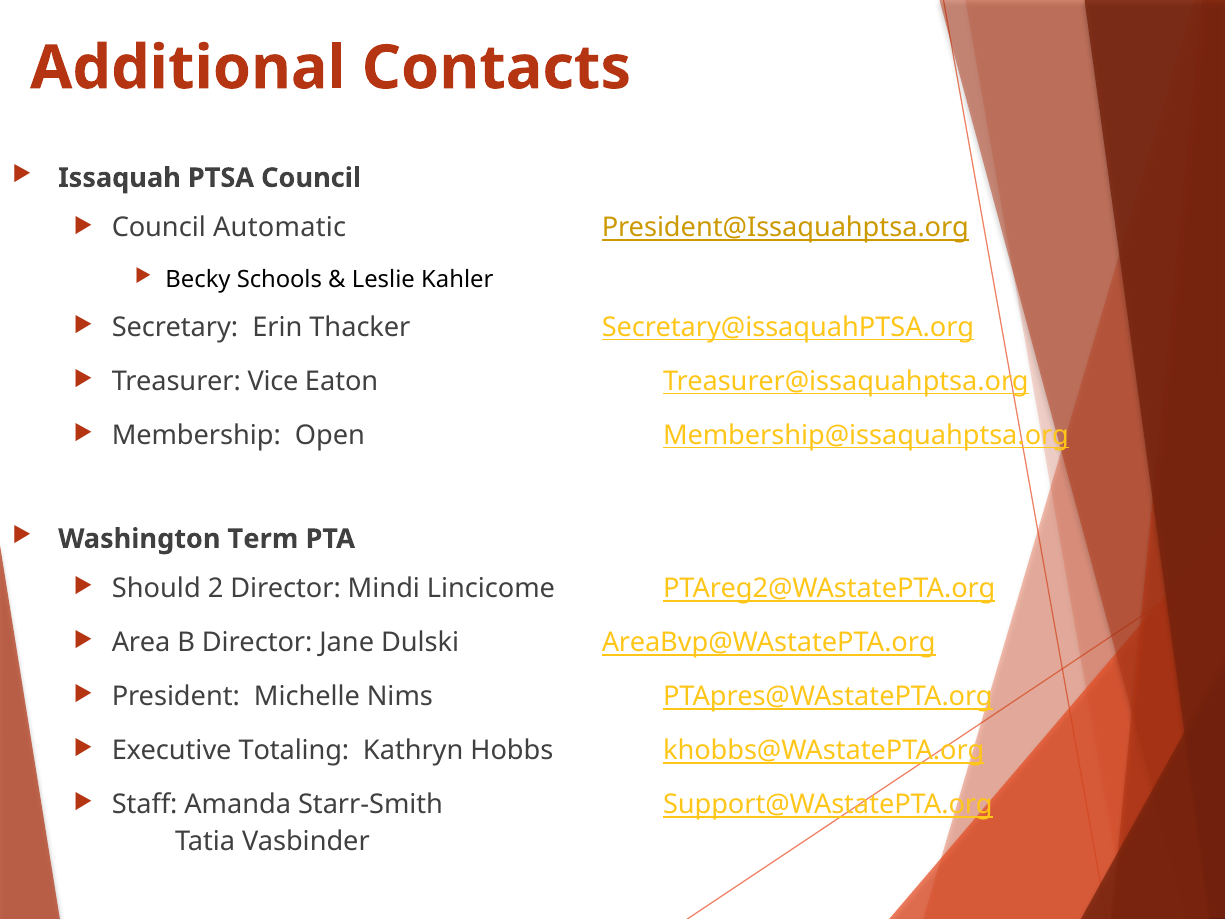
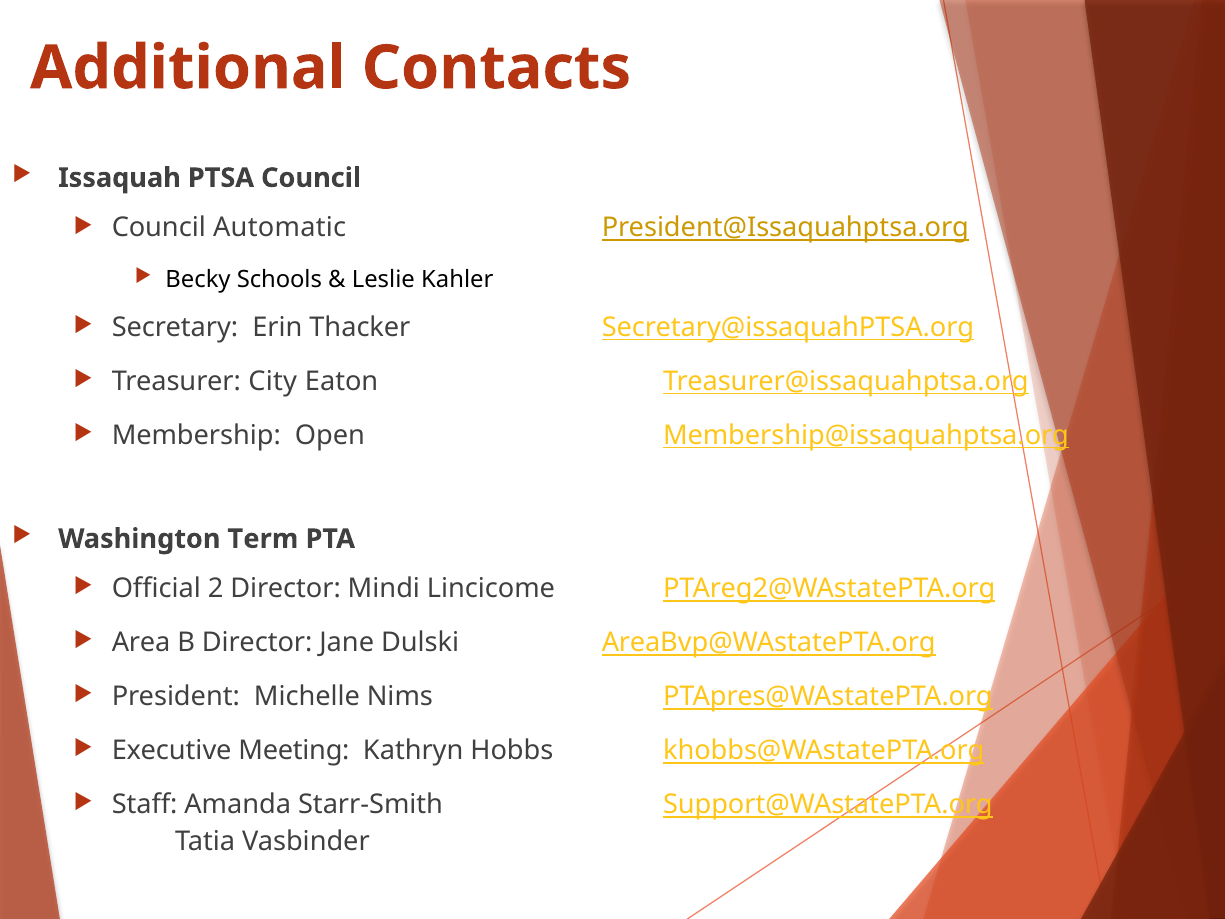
Vice: Vice -> City
Should: Should -> Official
Totaling: Totaling -> Meeting
